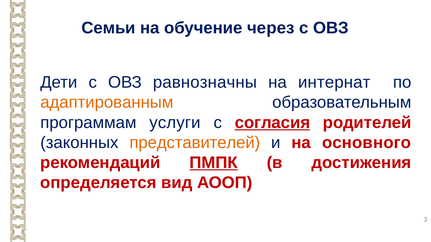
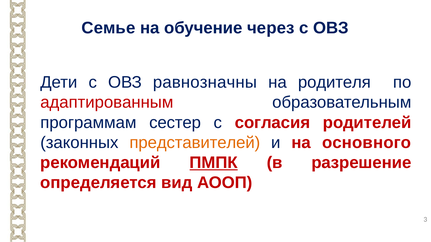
Семьи: Семьи -> Семье
интернат: интернат -> родителя
адаптированным colour: orange -> red
услуги: услуги -> сестер
согласия underline: present -> none
достижения: достижения -> разрешение
